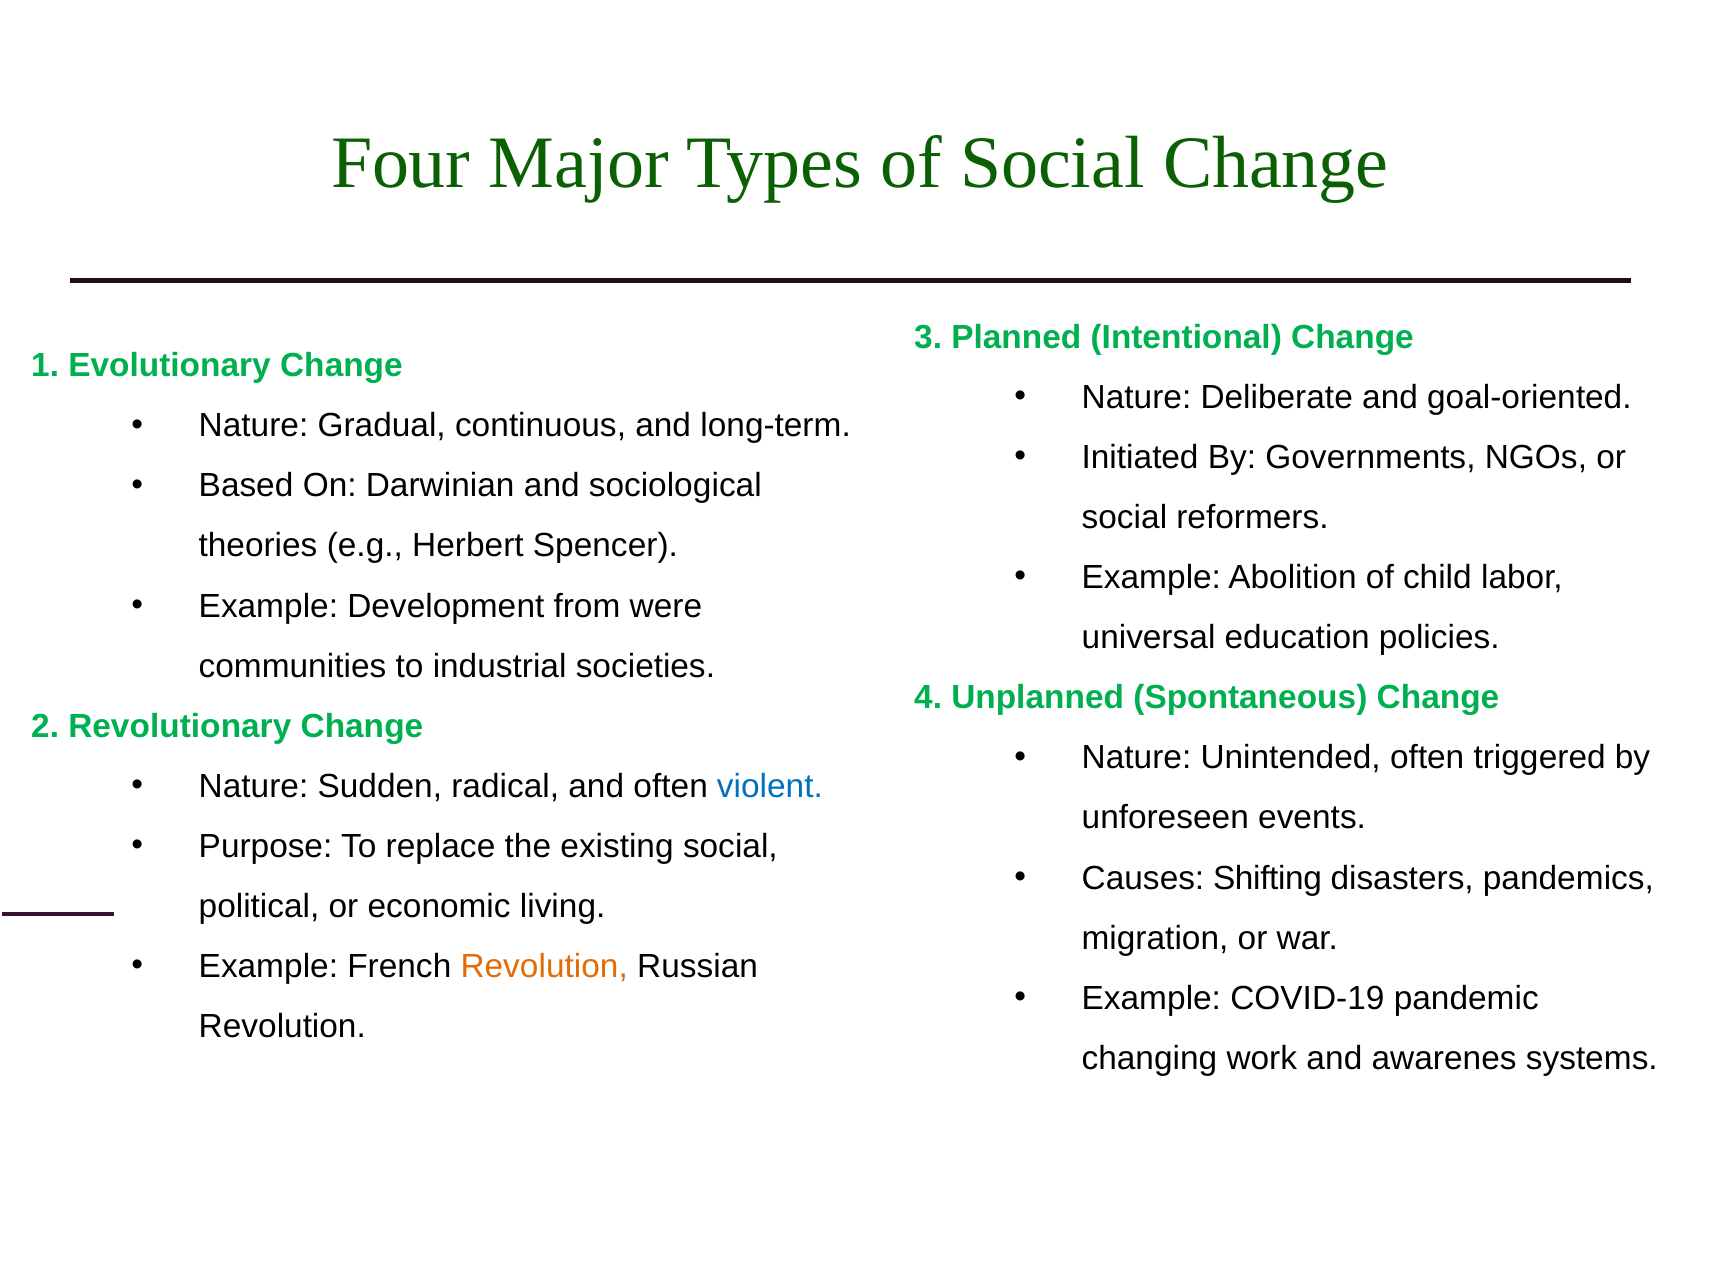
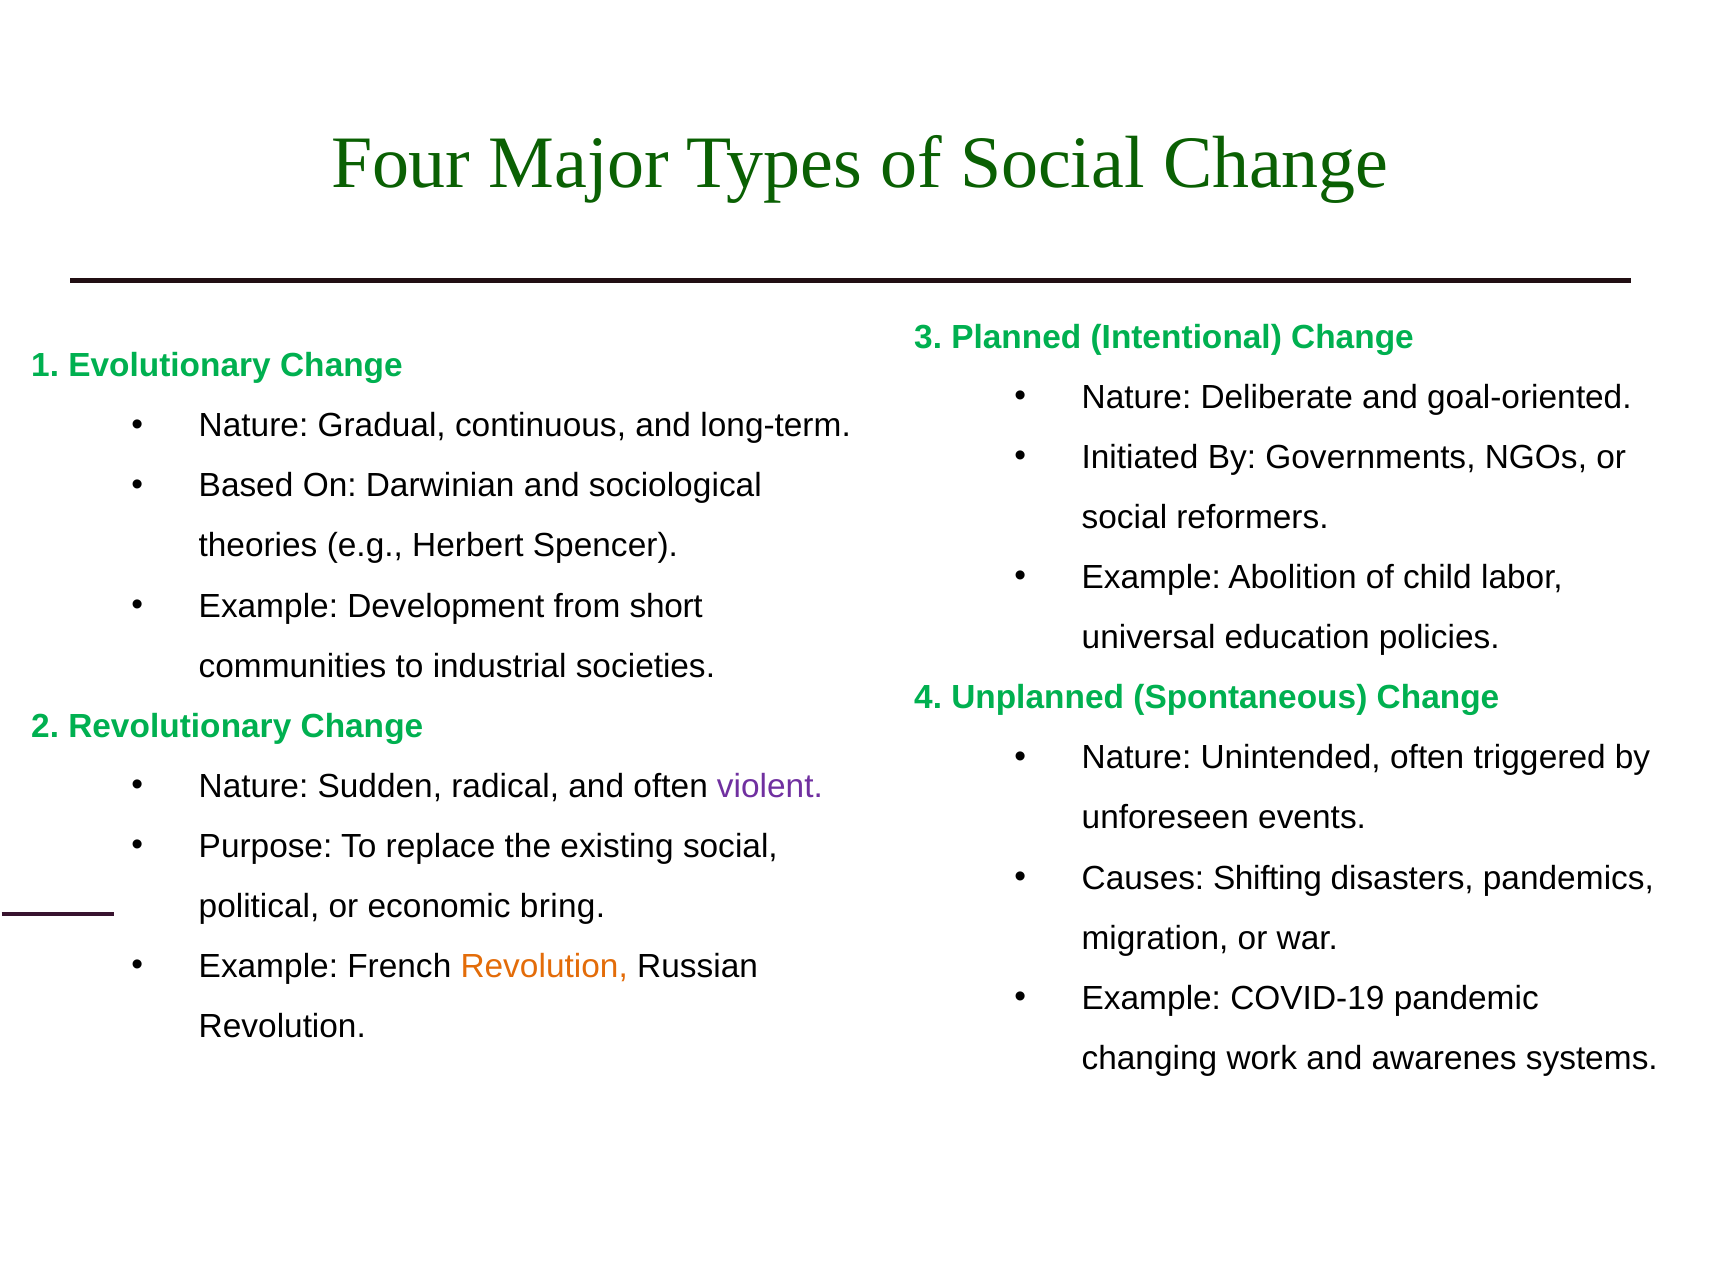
were: were -> short
violent colour: blue -> purple
living: living -> bring
